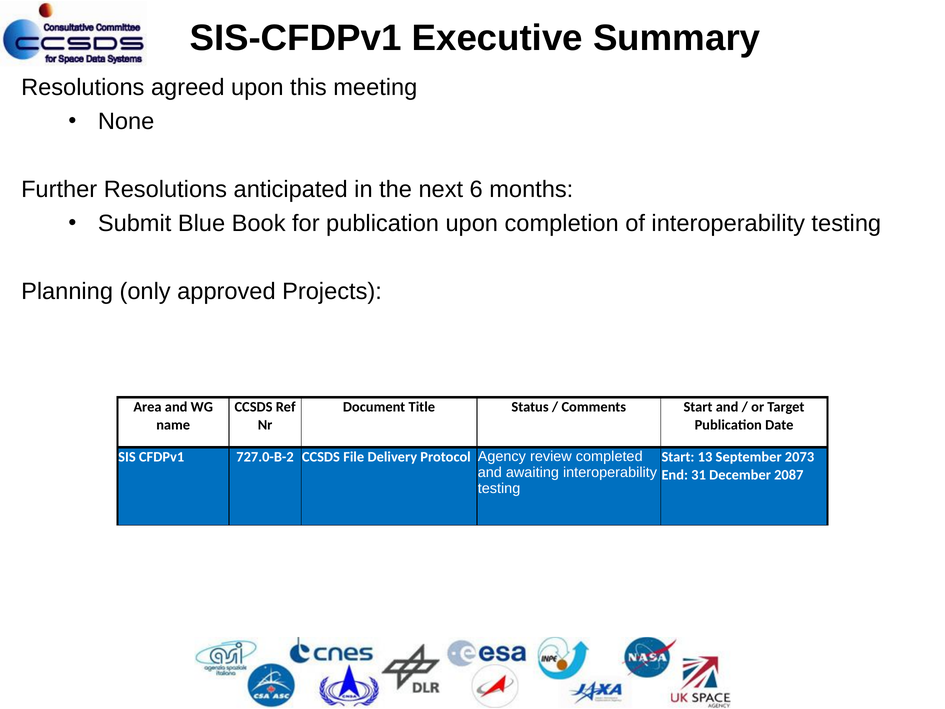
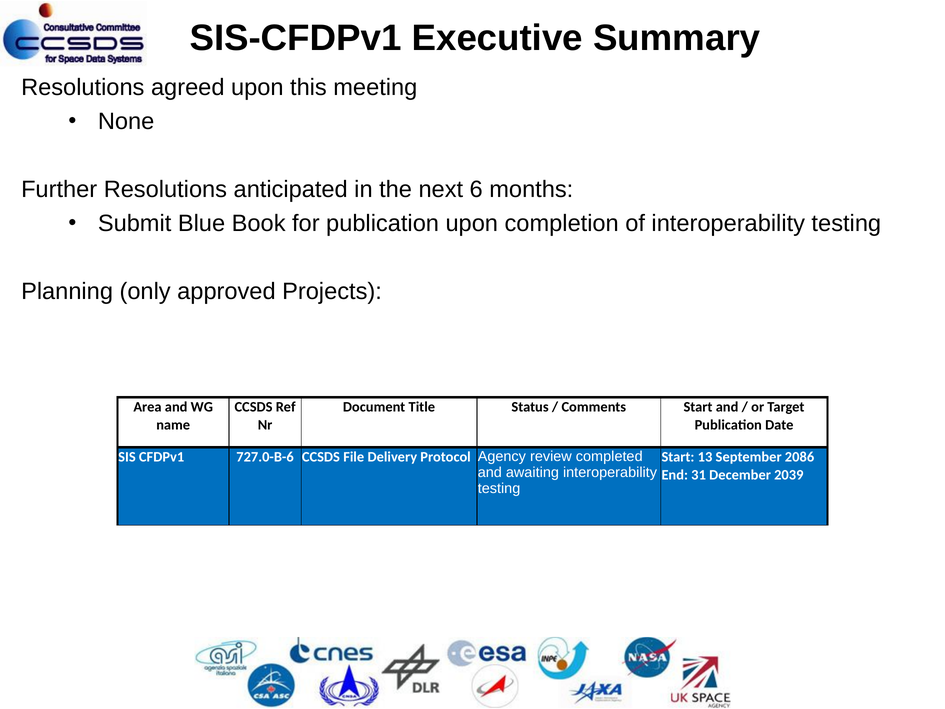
727.0-B-2: 727.0-B-2 -> 727.0-B-6
2073: 2073 -> 2086
2087: 2087 -> 2039
